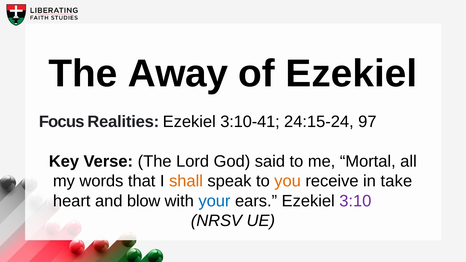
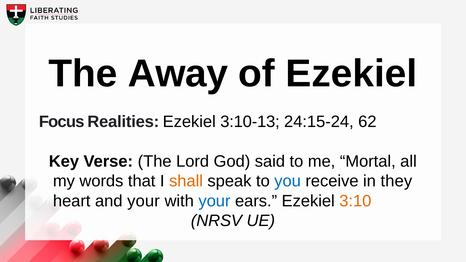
3:10-41: 3:10-41 -> 3:10-13
97: 97 -> 62
you colour: orange -> blue
take: take -> they
and blow: blow -> your
3:10 colour: purple -> orange
